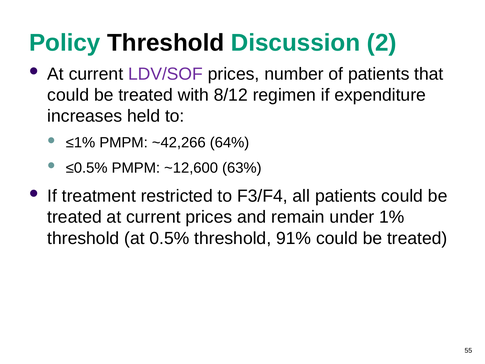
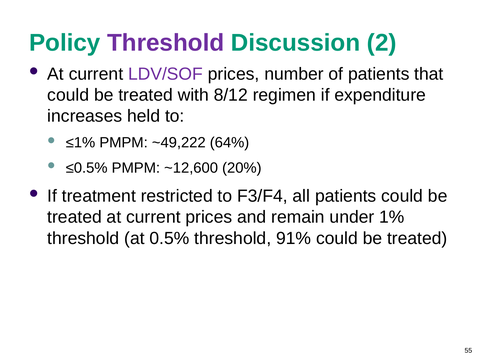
Threshold at (166, 43) colour: black -> purple
~42,266: ~42,266 -> ~49,222
63%: 63% -> 20%
